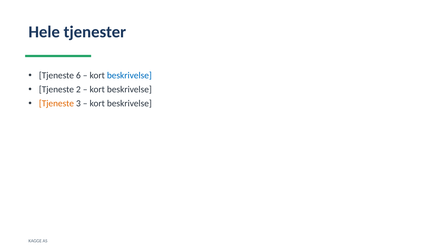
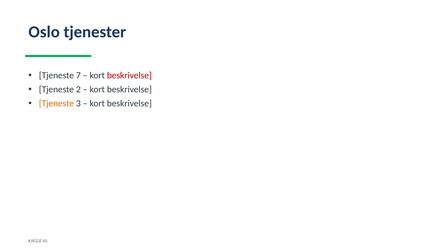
Hele: Hele -> Oslo
6: 6 -> 7
beskrivelse at (129, 76) colour: blue -> red
